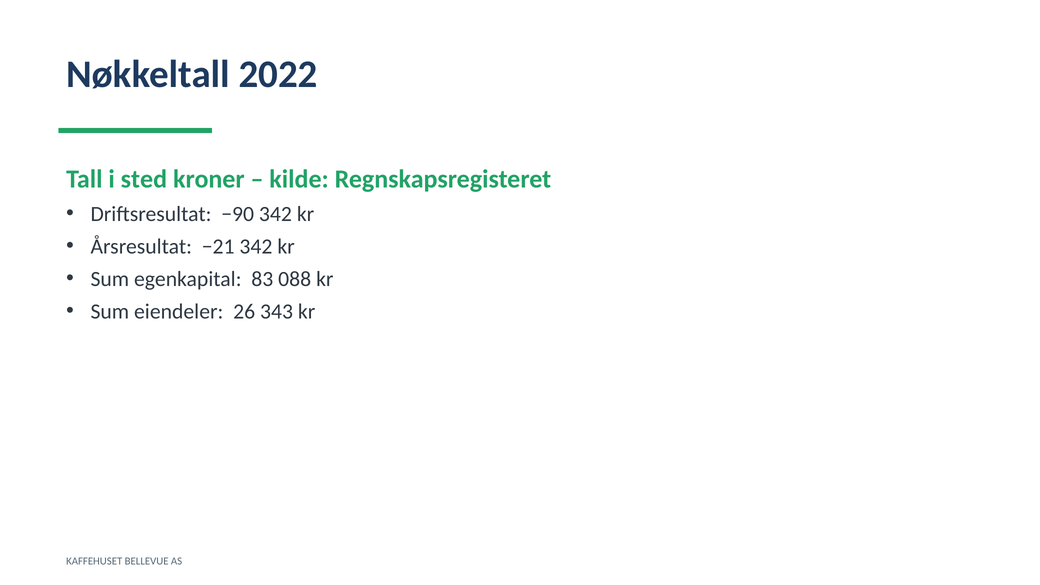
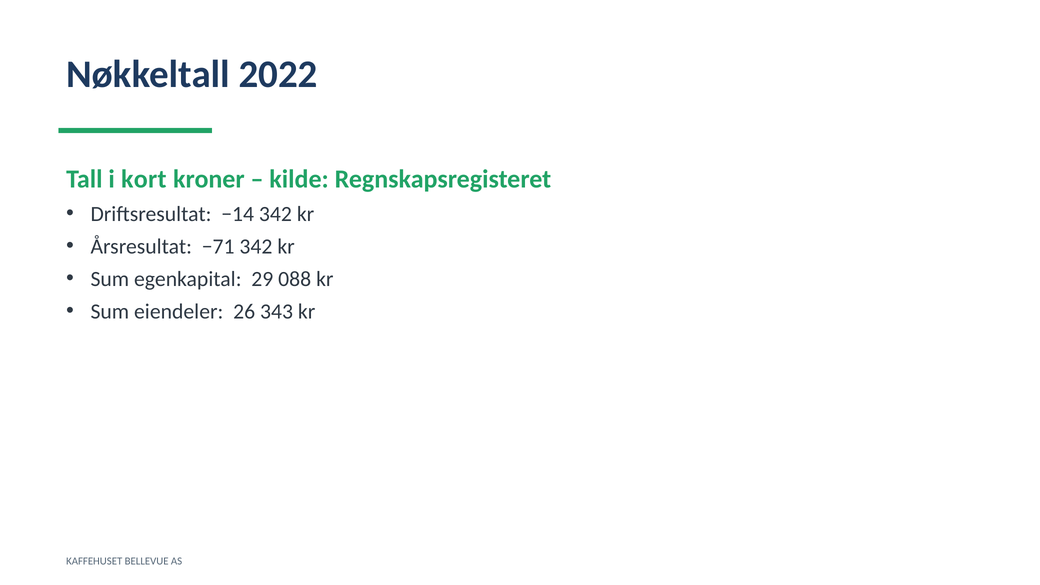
sted: sted -> kort
−90: −90 -> −14
−21: −21 -> −71
83: 83 -> 29
